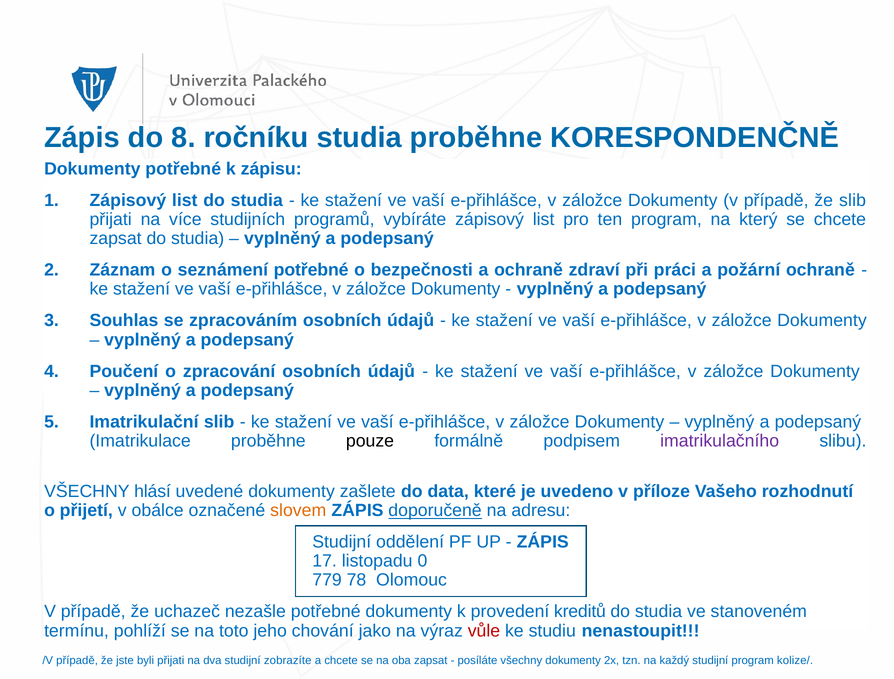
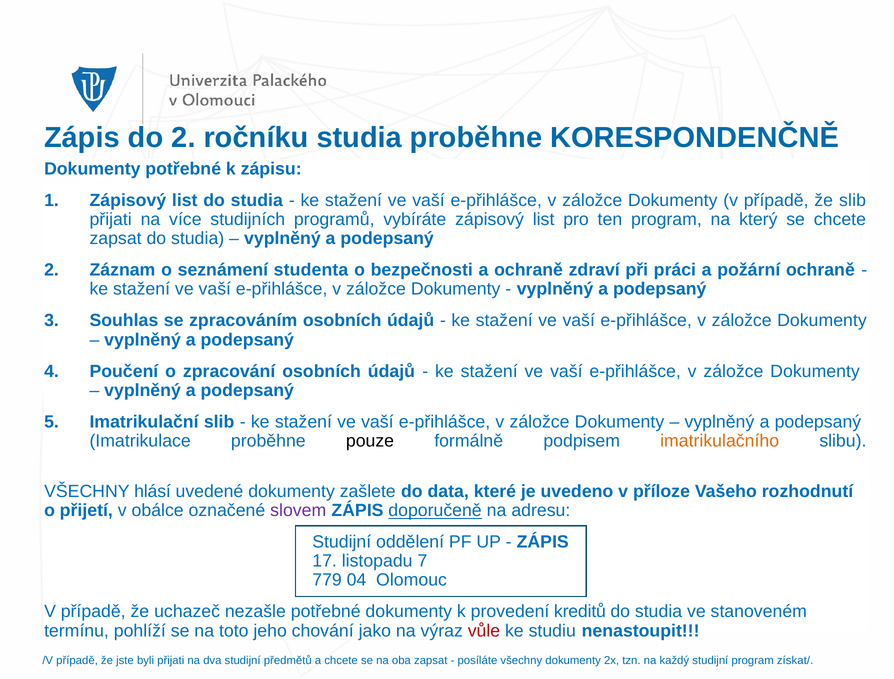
do 8: 8 -> 2
seznámení potřebné: potřebné -> studenta
imatrikulačního colour: purple -> orange
slovem colour: orange -> purple
0: 0 -> 7
78: 78 -> 04
zobrazíte: zobrazíte -> předmětů
kolize/: kolize/ -> získat/
